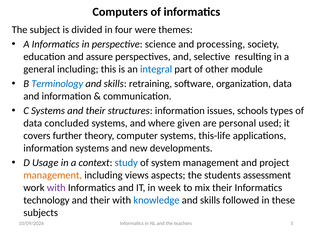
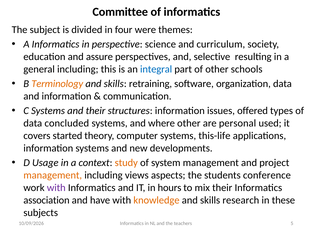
Computers: Computers -> Committee
processing: processing -> curriculum
module: module -> schools
Terminology colour: blue -> orange
schools: schools -> offered
where given: given -> other
further: further -> started
study colour: blue -> orange
assessment: assessment -> conference
week: week -> hours
technology: technology -> association
their at (100, 200): their -> have
knowledge colour: blue -> orange
followed: followed -> research
